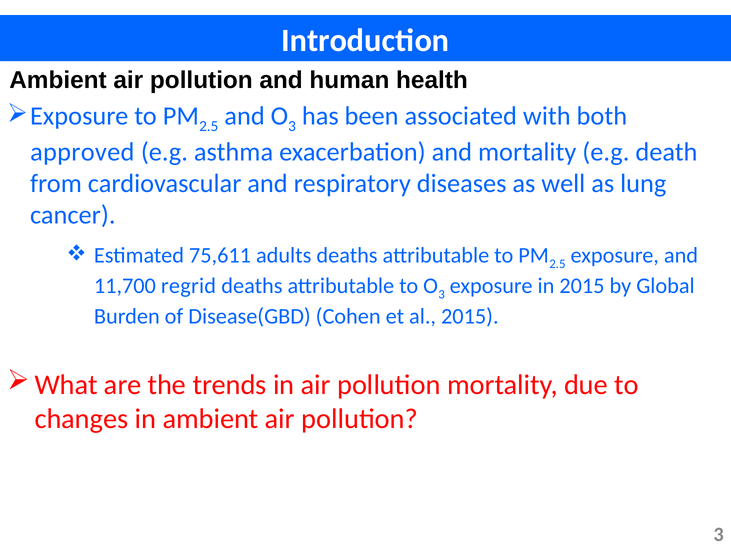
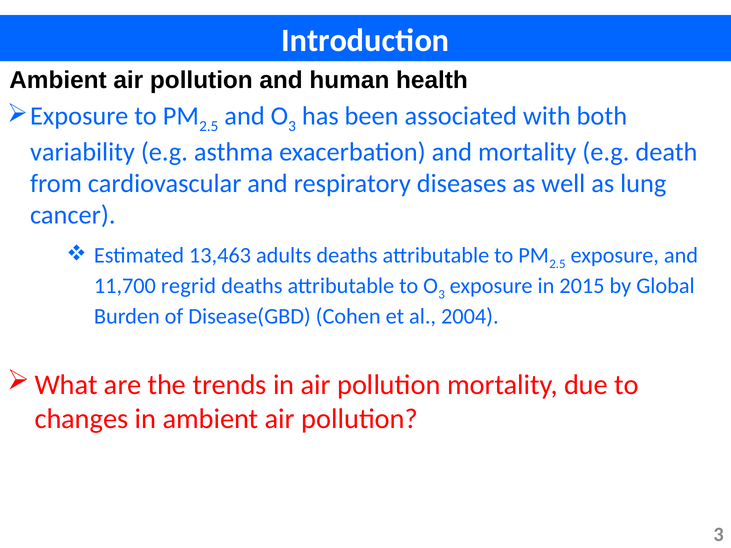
approved: approved -> variability
75,611: 75,611 -> 13,463
al 2015: 2015 -> 2004
